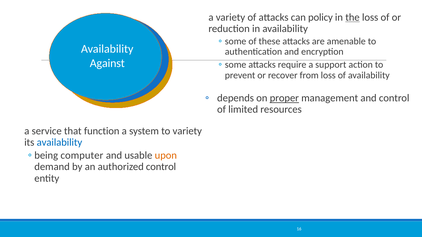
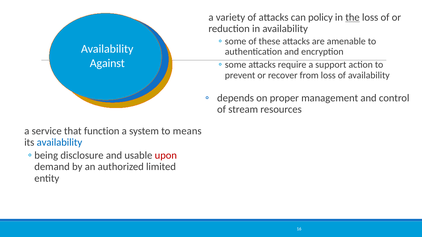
proper underline: present -> none
limited: limited -> stream
to variety: variety -> means
computer: computer -> disclosure
upon colour: orange -> red
authorized control: control -> limited
